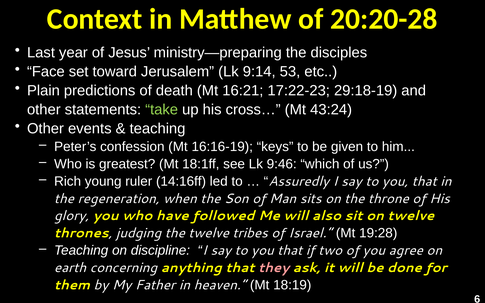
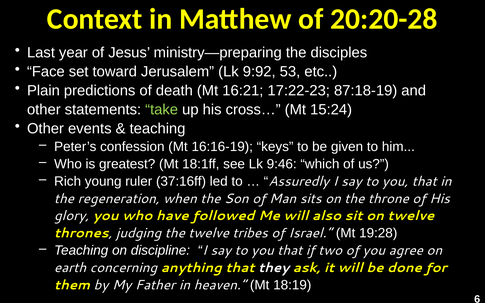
9:14: 9:14 -> 9:92
29:18-19: 29:18-19 -> 87:18-19
43:24: 43:24 -> 15:24
14:16ff: 14:16ff -> 37:16ff
they colour: pink -> white
